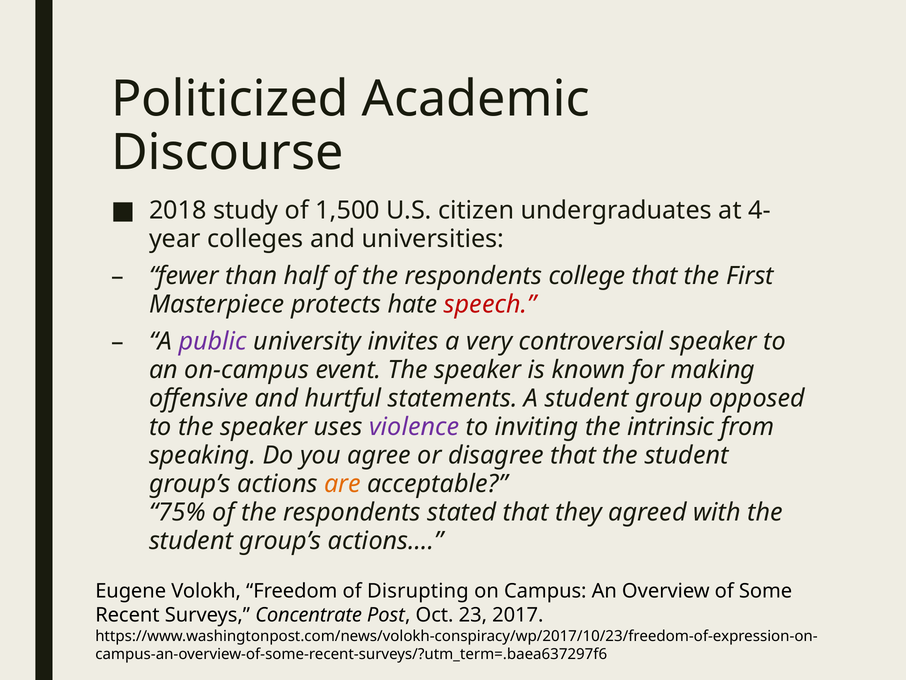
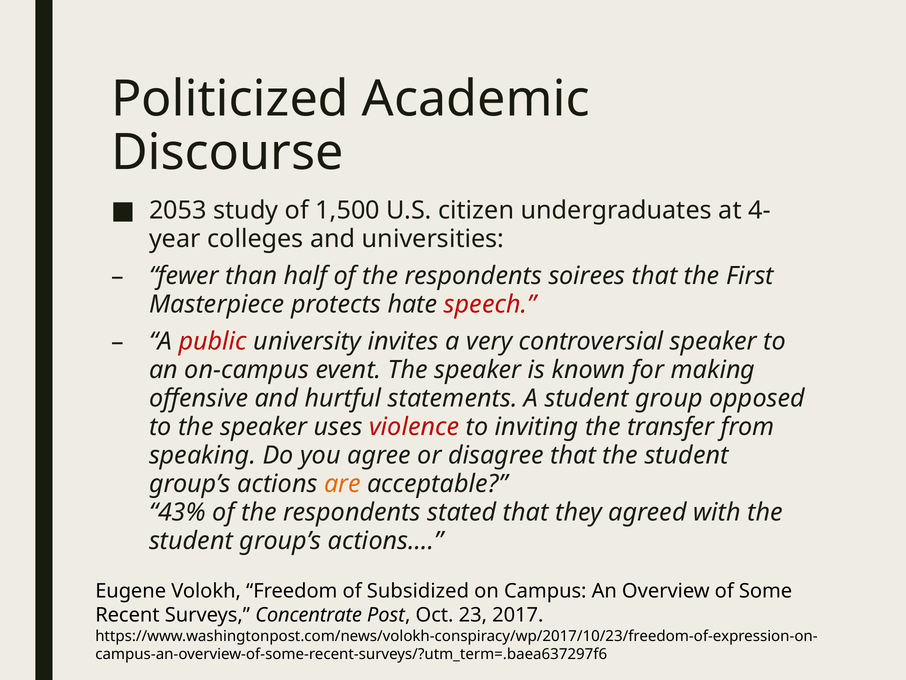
2018: 2018 -> 2053
college: college -> soirees
public colour: purple -> red
violence colour: purple -> red
intrinsic: intrinsic -> transfer
75%: 75% -> 43%
Disrupting: Disrupting -> Subsidized
